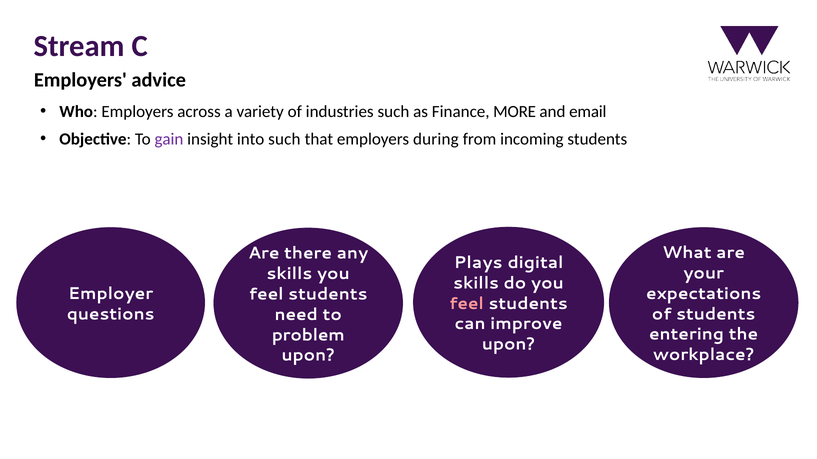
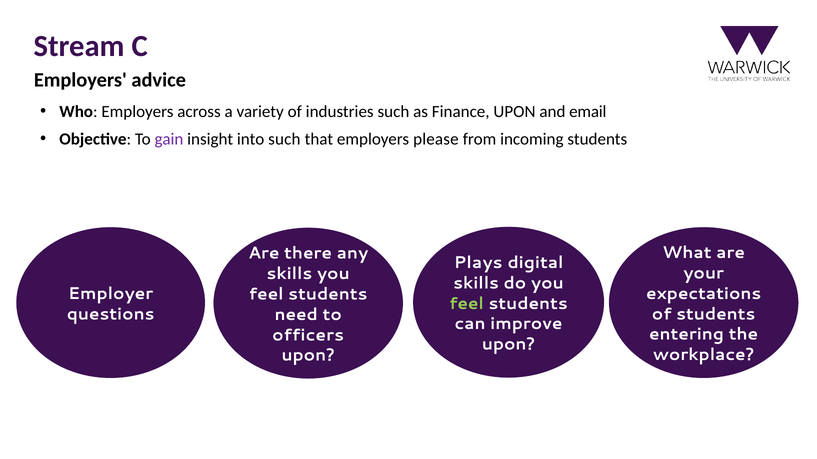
Finance MORE: MORE -> UPON
during: during -> please
feel at (467, 304) colour: pink -> light green
problem: problem -> officers
